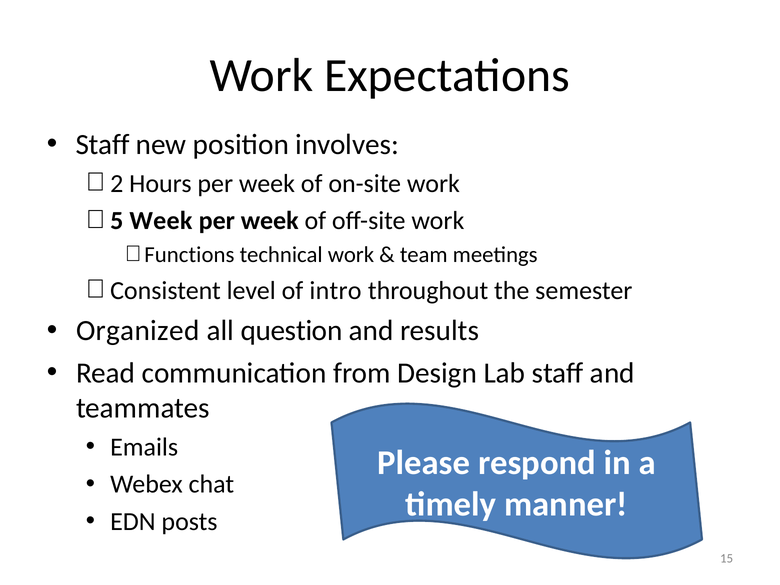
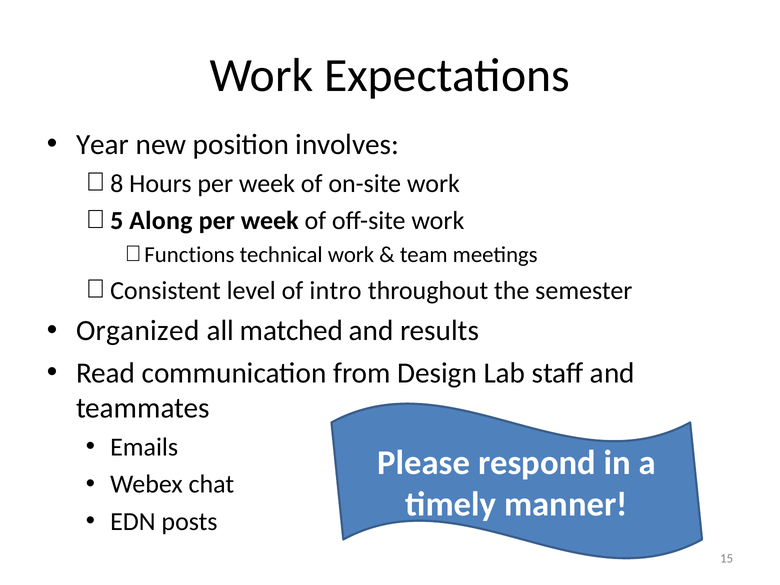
Staff at (103, 144): Staff -> Year
2: 2 -> 8
5 Week: Week -> Along
question: question -> matched
